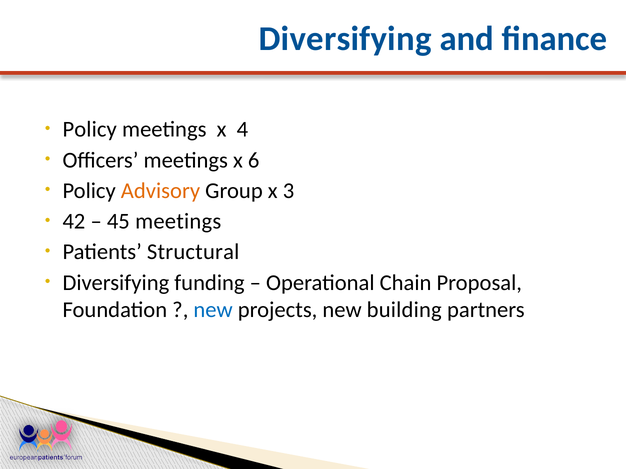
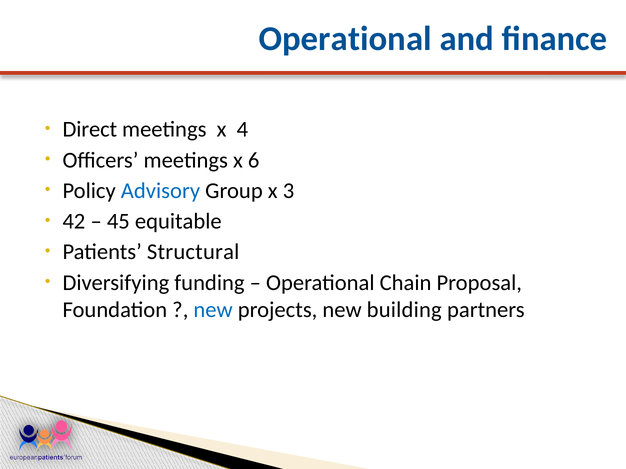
Diversifying at (345, 39): Diversifying -> Operational
Policy at (90, 130): Policy -> Direct
Advisory colour: orange -> blue
45 meetings: meetings -> equitable
